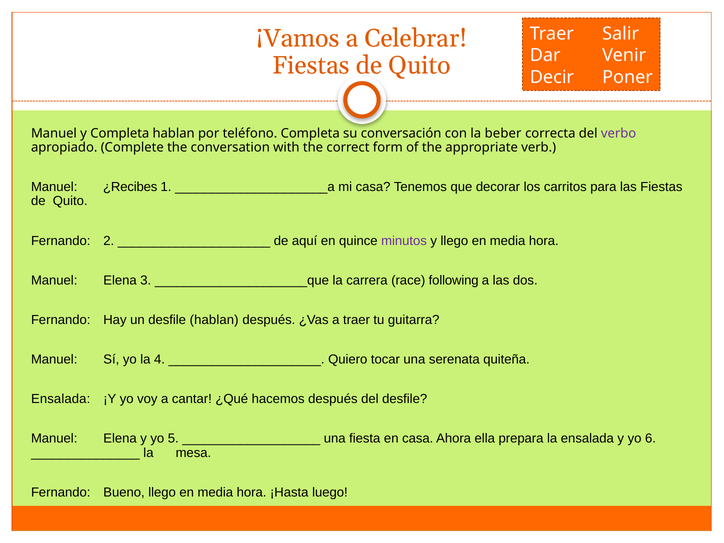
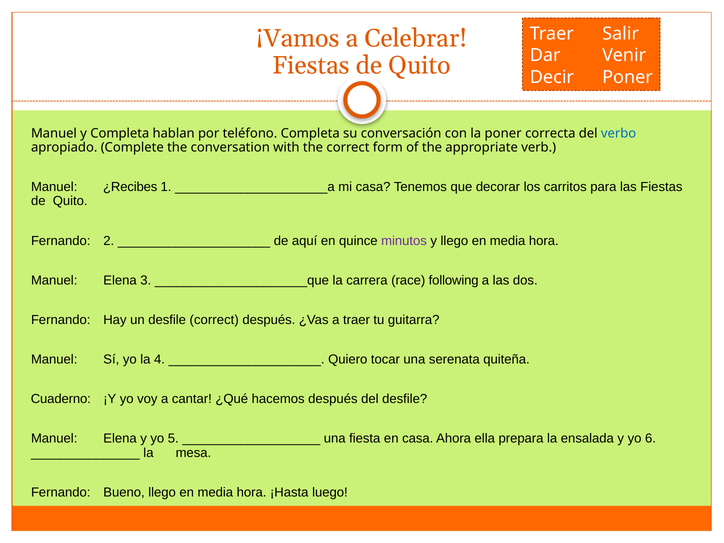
la beber: beber -> poner
verbo colour: purple -> blue
desfile hablan: hablan -> correct
Ensalada at (61, 399): Ensalada -> Cuaderno
